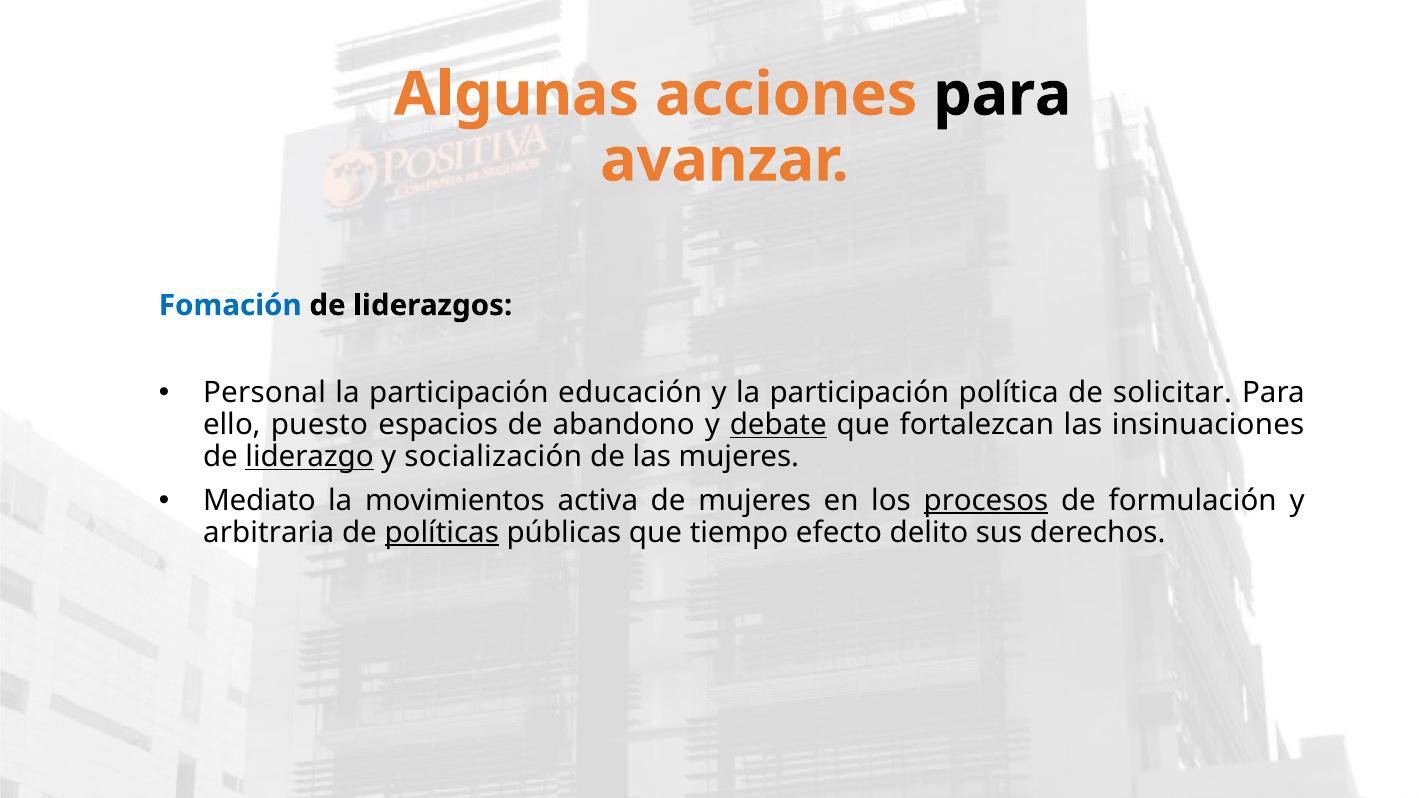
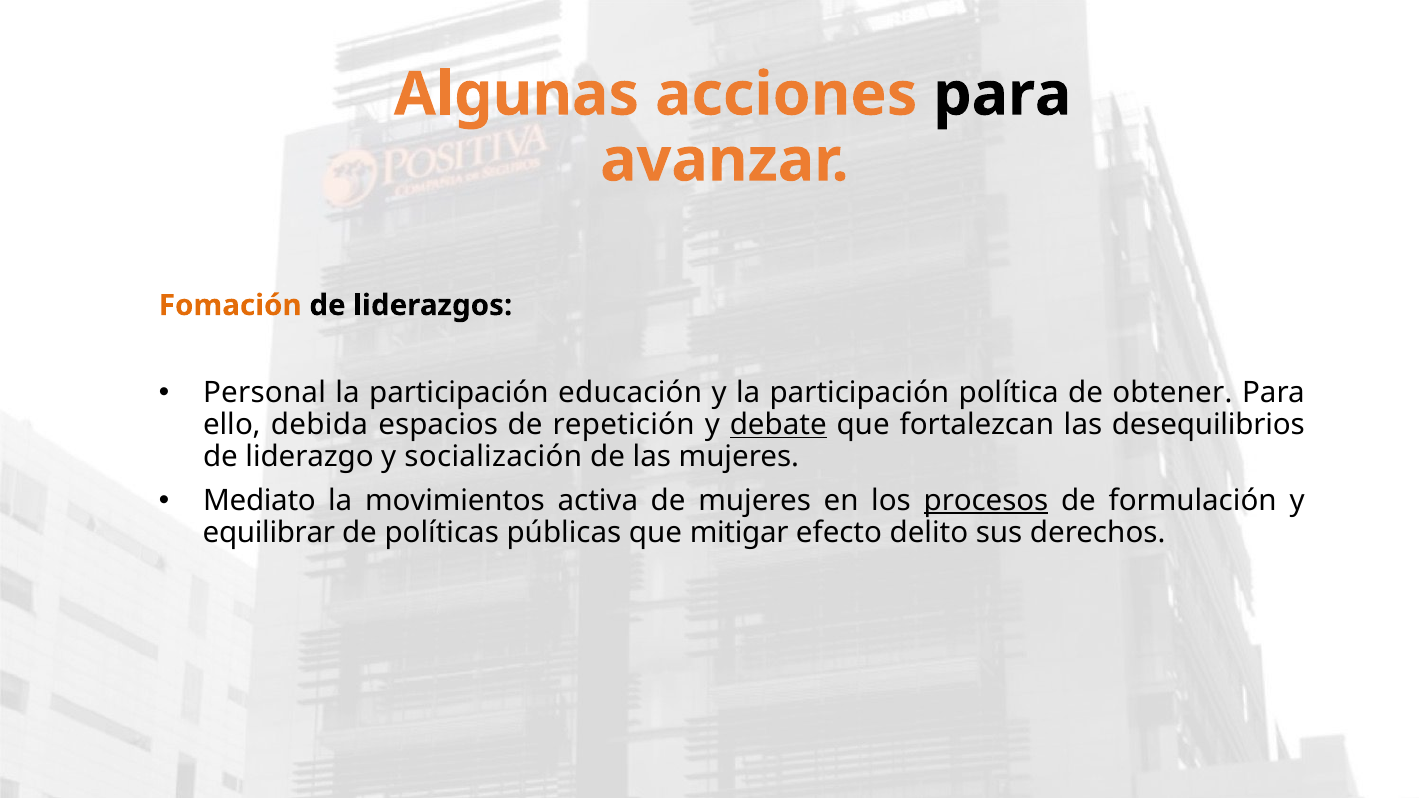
Fomación colour: blue -> orange
solicitar: solicitar -> obtener
puesto: puesto -> debida
abandono: abandono -> repetición
insinuaciones: insinuaciones -> desequilibrios
liderazgo underline: present -> none
arbitraria: arbitraria -> equilibrar
políticas underline: present -> none
tiempo: tiempo -> mitigar
